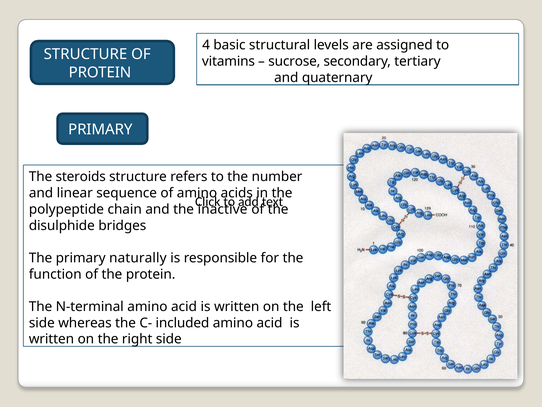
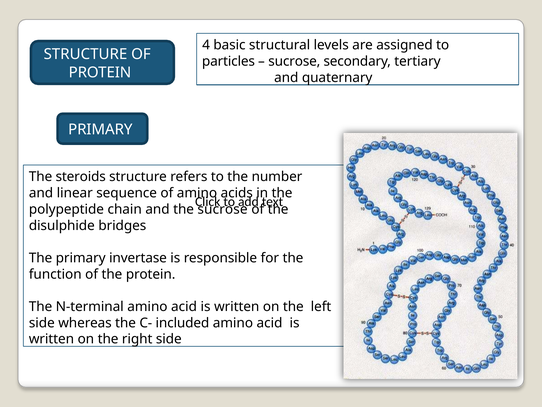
vitamins: vitamins -> particles
the inactive: inactive -> sucrose
naturally: naturally -> invertase
